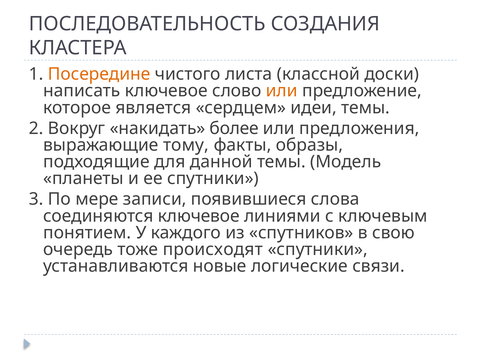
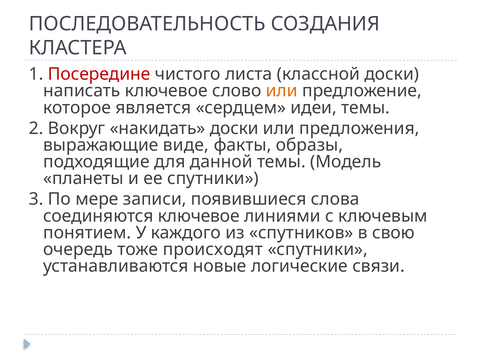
Посередине colour: orange -> red
накидать более: более -> доски
тому: тому -> виде
